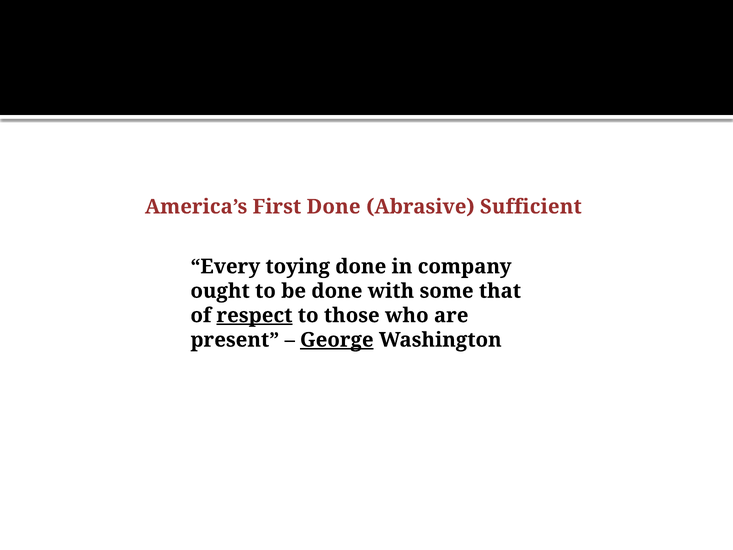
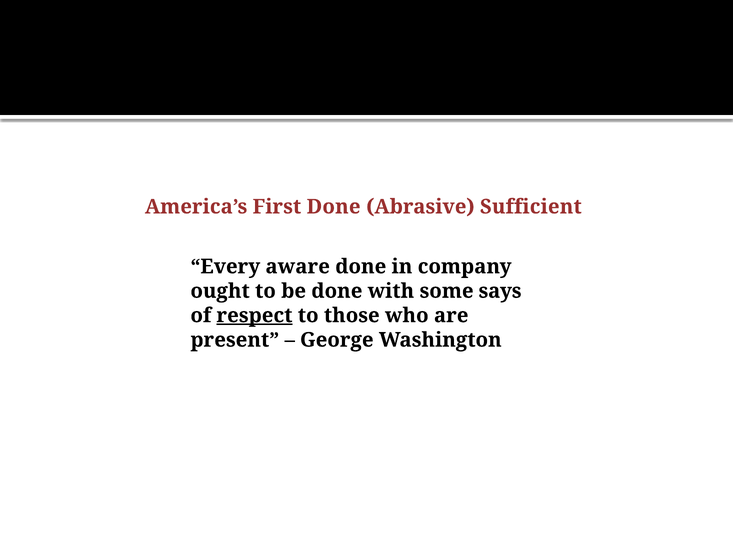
toying: toying -> aware
that: that -> says
George underline: present -> none
